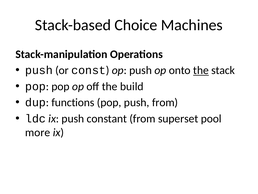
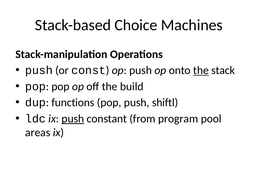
push from: from -> shiftl
push at (73, 118) underline: none -> present
superset: superset -> program
more: more -> areas
